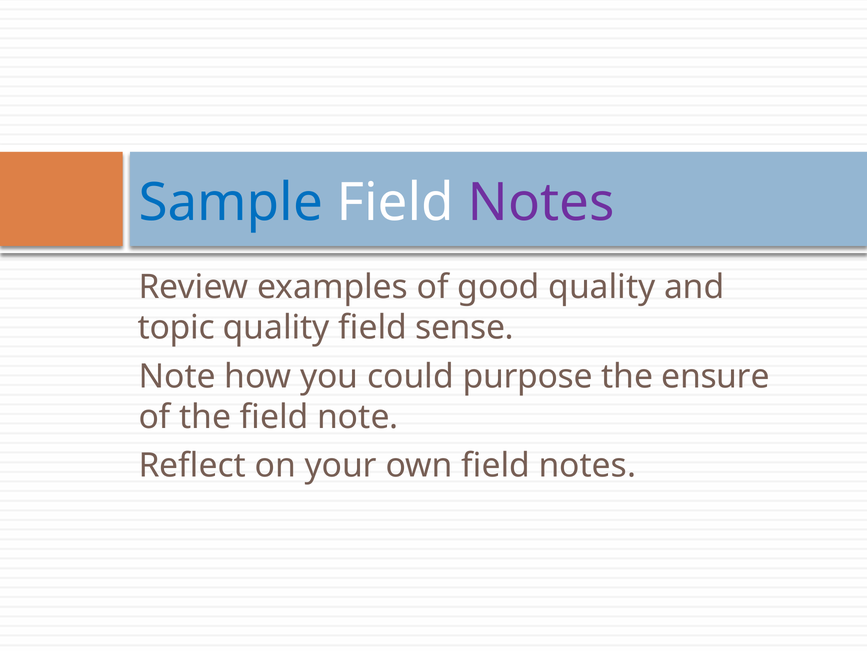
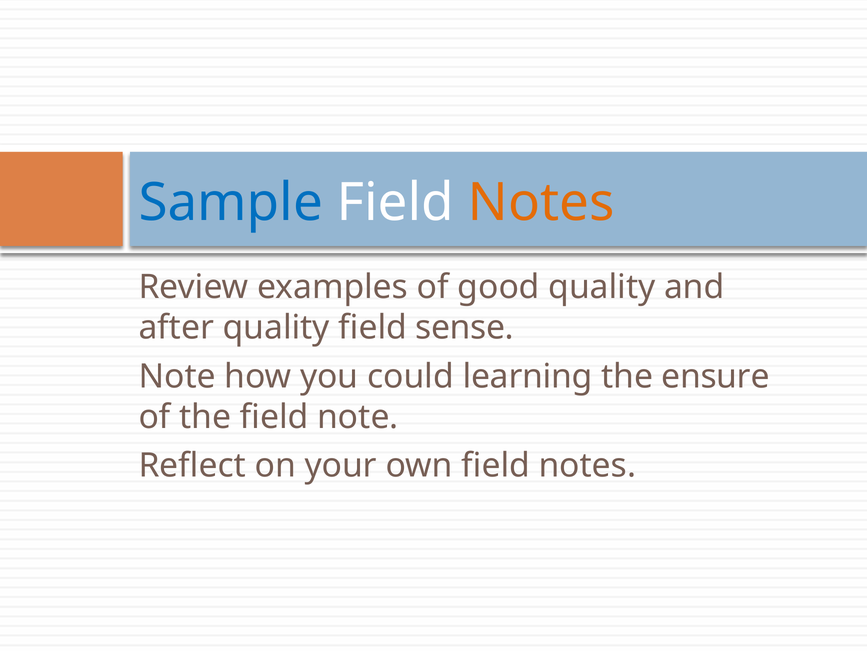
Notes at (541, 202) colour: purple -> orange
topic: topic -> after
purpose: purpose -> learning
